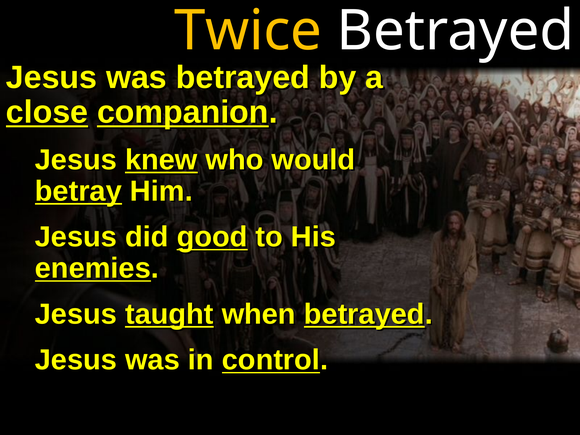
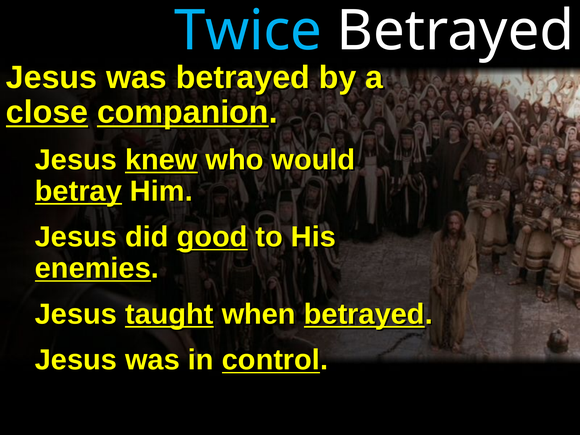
Twice colour: yellow -> light blue
